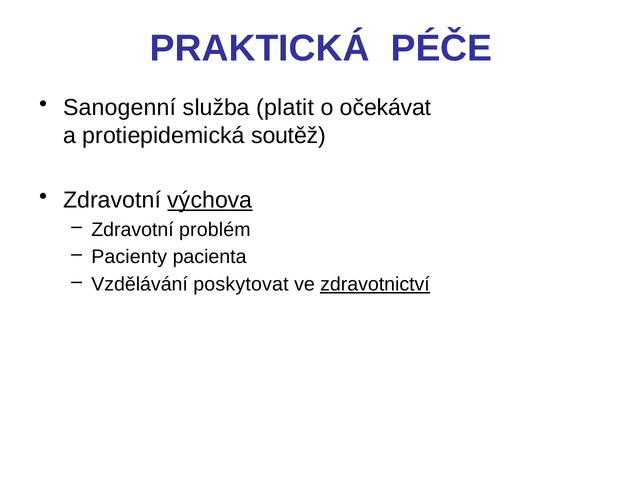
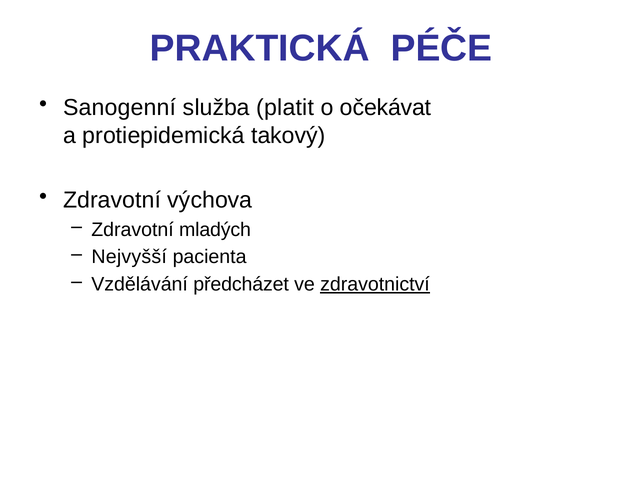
soutěž: soutěž -> takový
výchova underline: present -> none
problém: problém -> mladých
Pacienty: Pacienty -> Nejvyšší
poskytovat: poskytovat -> předcházet
